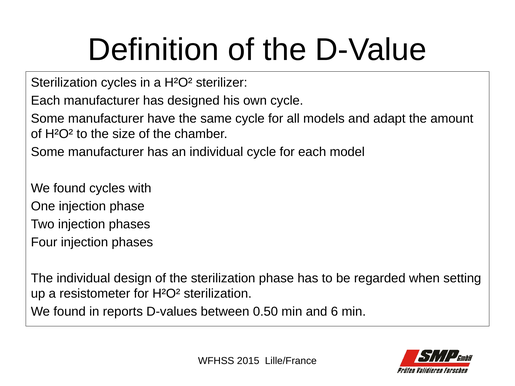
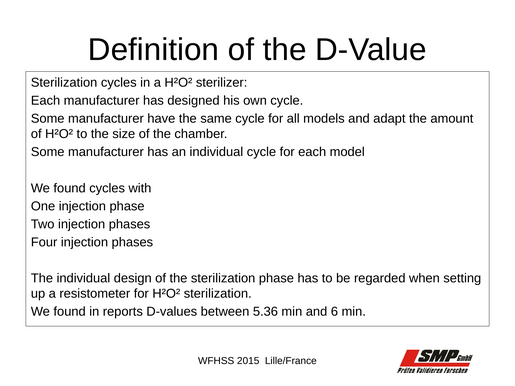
0.50: 0.50 -> 5.36
